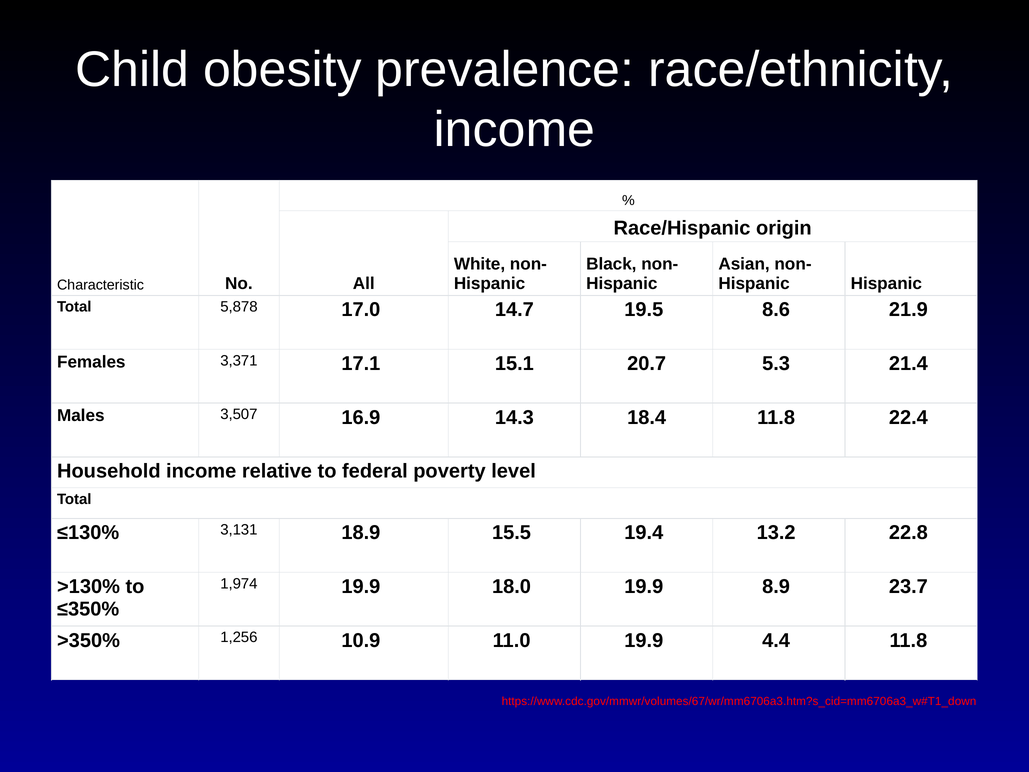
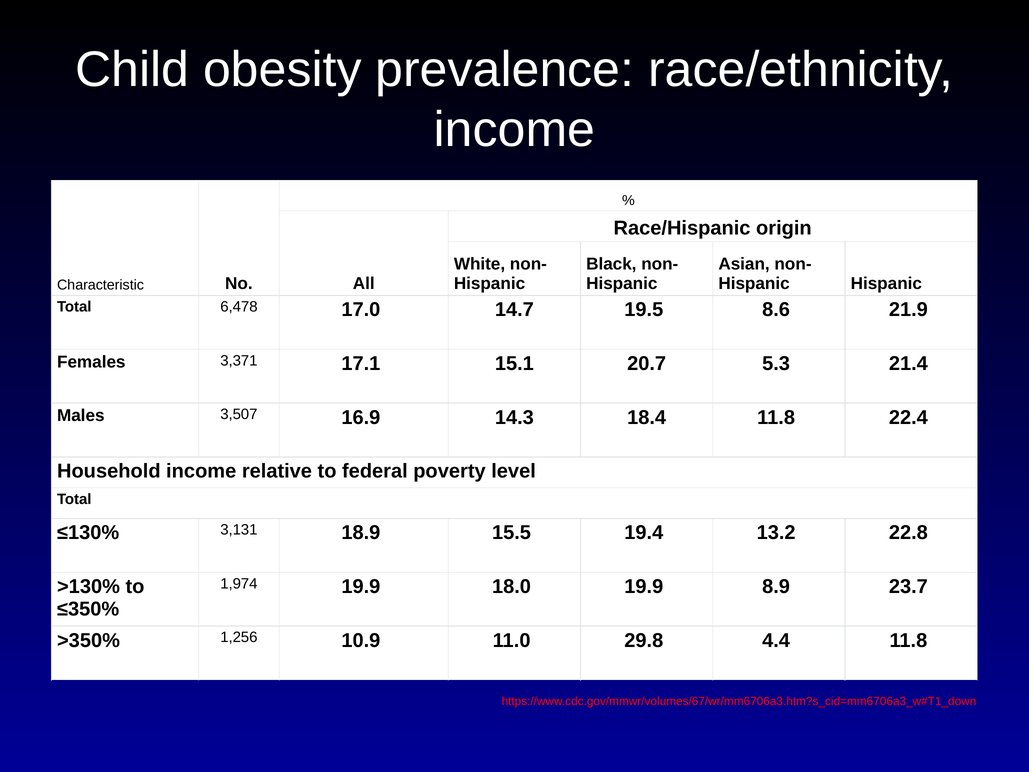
5,878: 5,878 -> 6,478
11.0 19.9: 19.9 -> 29.8
